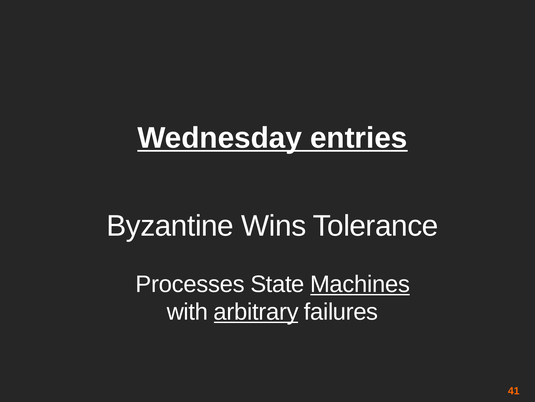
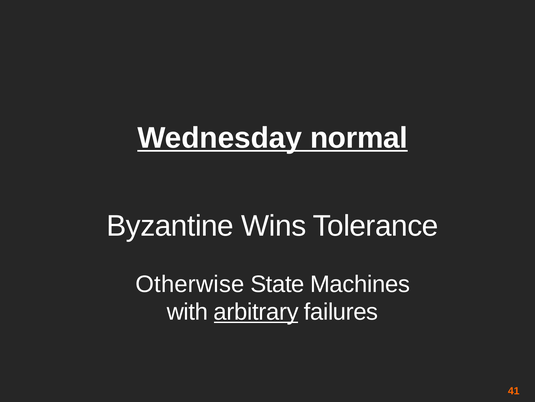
entries: entries -> normal
Processes: Processes -> Otherwise
Machines underline: present -> none
